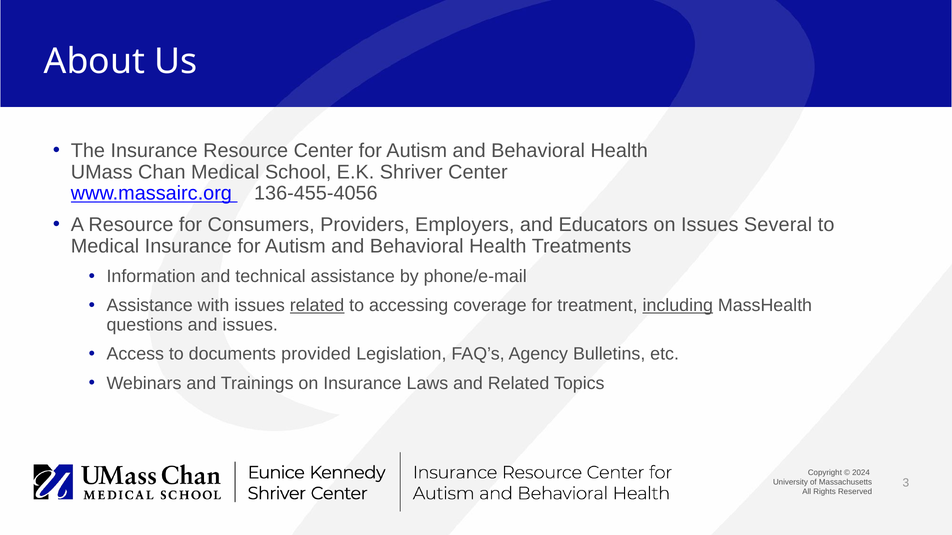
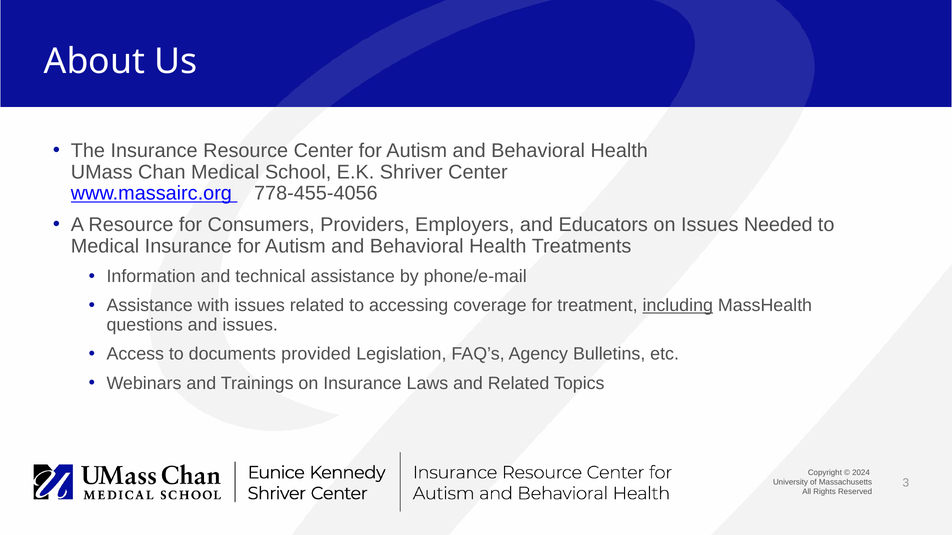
136-455-4056: 136-455-4056 -> 778-455-4056
Several: Several -> Needed
related at (317, 306) underline: present -> none
